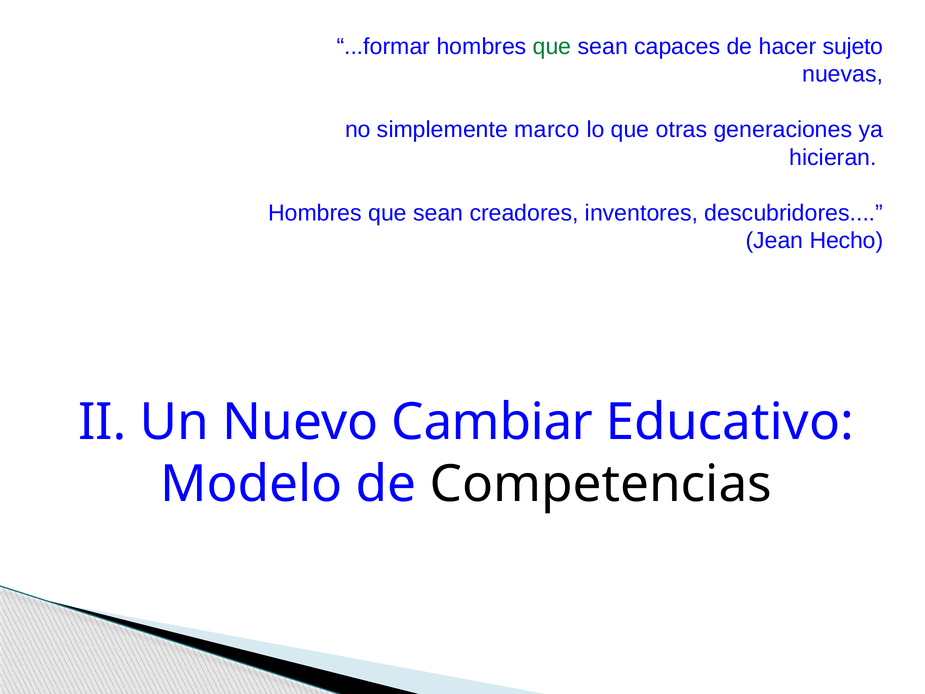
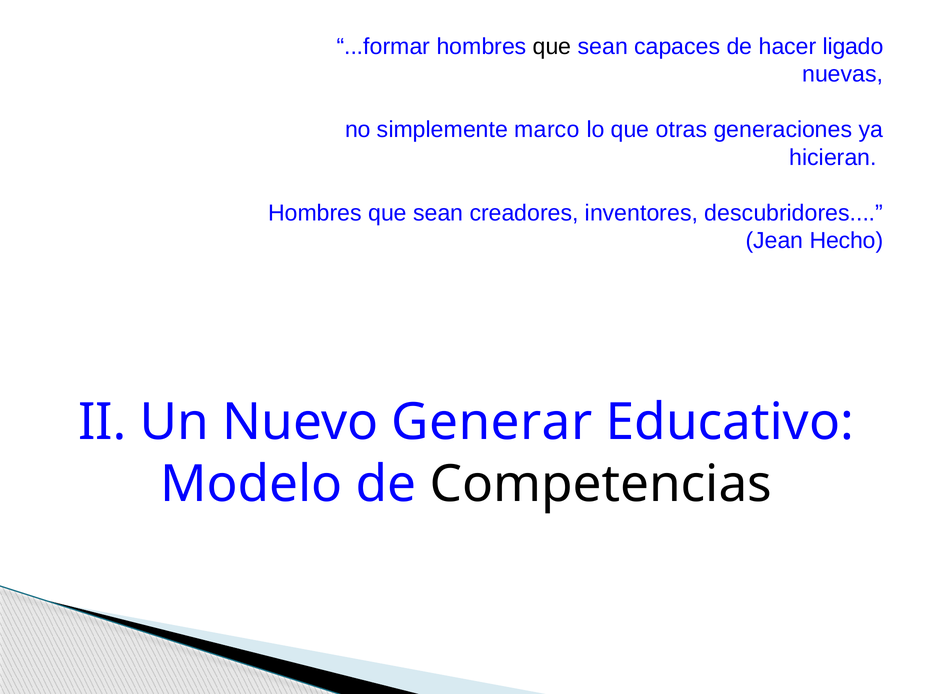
que at (552, 46) colour: green -> black
sujeto: sujeto -> ligado
Cambiar: Cambiar -> Generar
